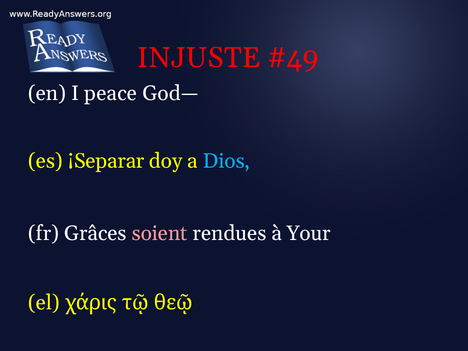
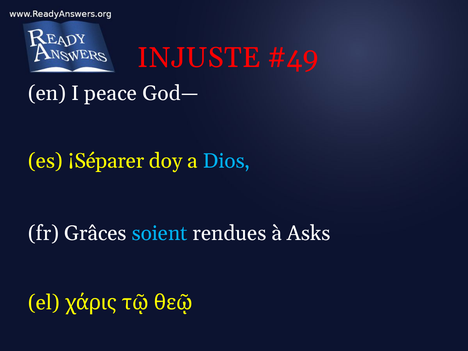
¡Separar: ¡Separar -> ¡Séparer
soient colour: pink -> light blue
Your: Your -> Asks
